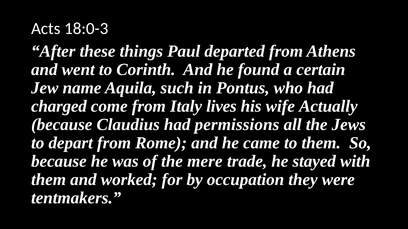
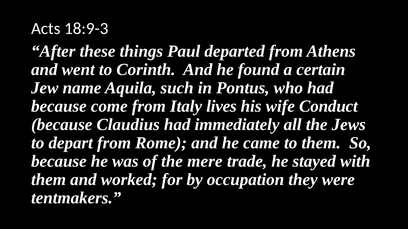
18:0-3: 18:0-3 -> 18:9-3
charged at (59, 106): charged -> because
Actually: Actually -> Conduct
permissions: permissions -> immediately
